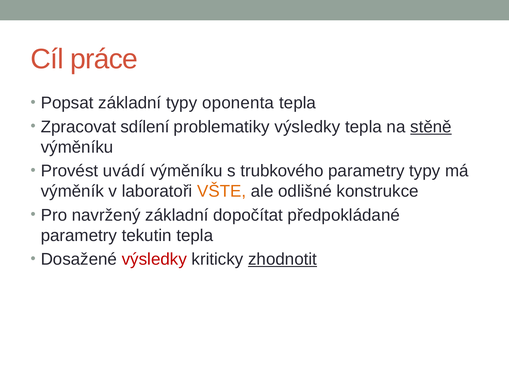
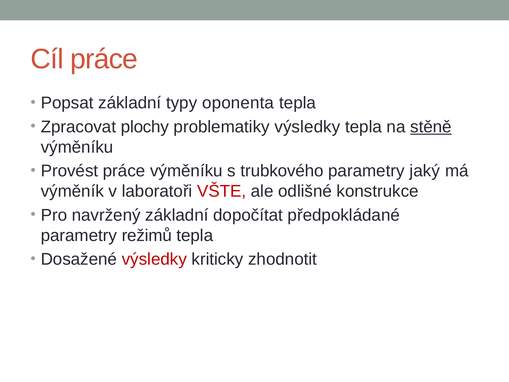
sdílení: sdílení -> plochy
Provést uvádí: uvádí -> práce
parametry typy: typy -> jaký
VŠTE colour: orange -> red
tekutin: tekutin -> režimů
zhodnotit underline: present -> none
